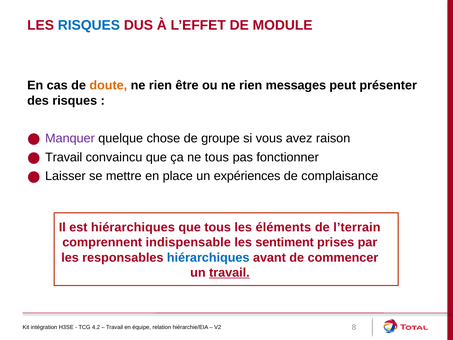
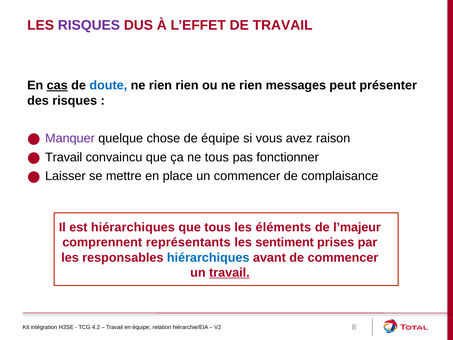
RISQUES at (89, 25) colour: blue -> purple
DE MODULE: MODULE -> TRAVAIL
cas underline: none -> present
doute colour: orange -> blue
rien être: être -> rien
de groupe: groupe -> équipe
un expériences: expériences -> commencer
l’terrain: l’terrain -> l’majeur
indispensable: indispensable -> représentants
